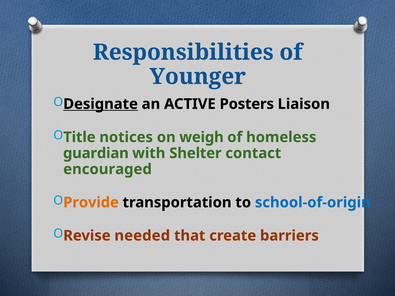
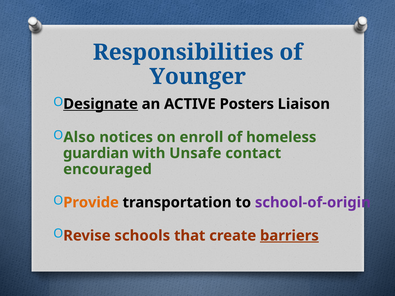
Title: Title -> Also
weigh: weigh -> enroll
Shelter: Shelter -> Unsafe
school-of-origin colour: blue -> purple
needed: needed -> schools
barriers underline: none -> present
